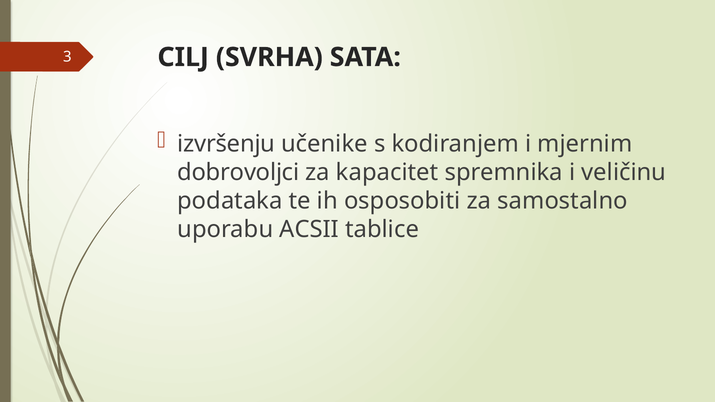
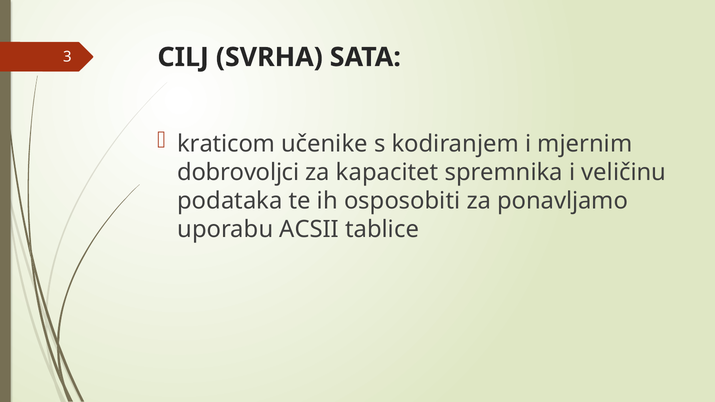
izvršenju: izvršenju -> kraticom
samostalno: samostalno -> ponavljamo
